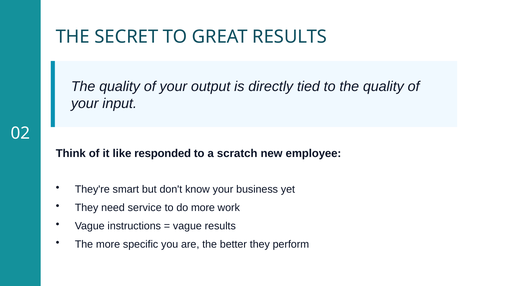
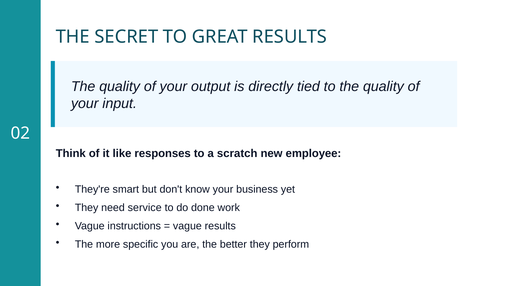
responded: responded -> responses
do more: more -> done
